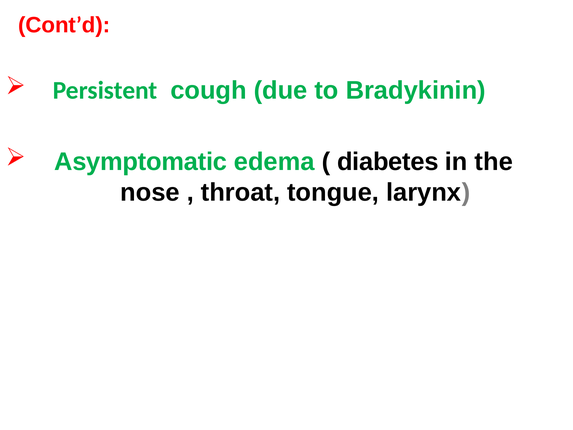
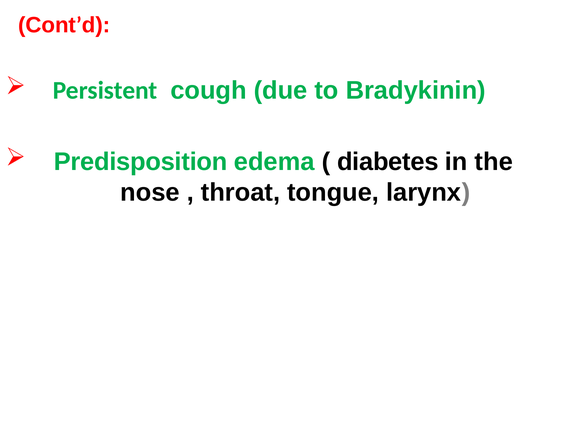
Asymptomatic: Asymptomatic -> Predisposition
